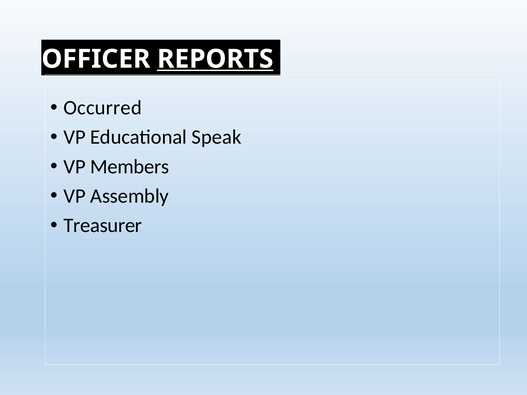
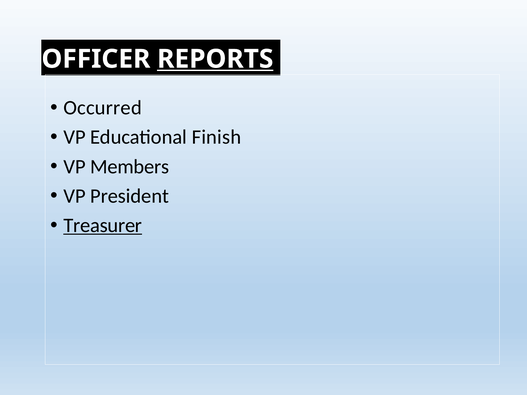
Speak: Speak -> Finish
Assembly: Assembly -> President
Treasurer underline: none -> present
